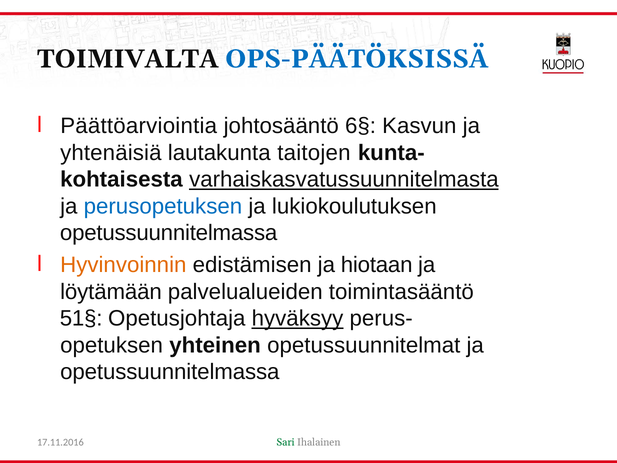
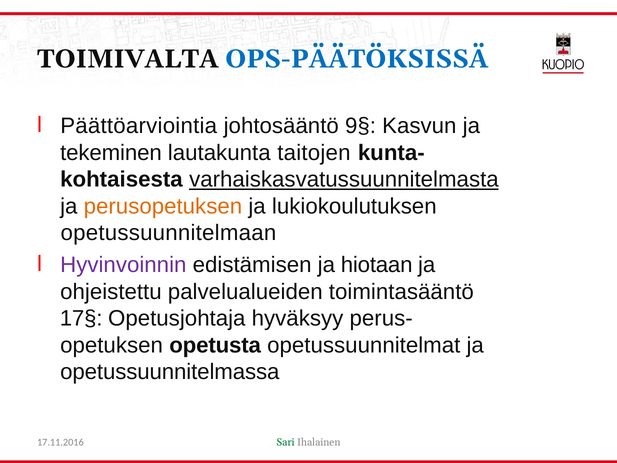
6§: 6§ -> 9§
yhtenäisiä: yhtenäisiä -> tekeminen
perusopetuksen colour: blue -> orange
opetussuunnitelmassa at (169, 233): opetussuunnitelmassa -> opetussuunnitelmaan
Hyvinvoinnin colour: orange -> purple
löytämään: löytämään -> ohjeistettu
51§: 51§ -> 17§
hyväksyy underline: present -> none
yhteinen: yhteinen -> opetusta
